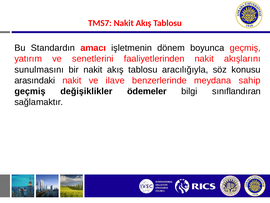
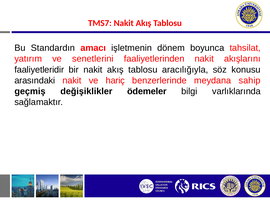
boyunca geçmiş: geçmiş -> tahsilat
sunulmasını: sunulmasını -> faaliyetleridir
ilave: ilave -> hariç
sınıflandıran: sınıflandıran -> varlıklarında
